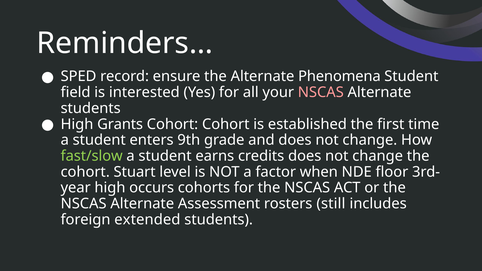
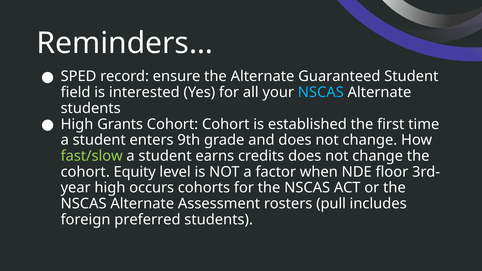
Phenomena: Phenomena -> Guaranteed
NSCAS at (321, 92) colour: pink -> light blue
Stuart: Stuart -> Equity
still: still -> pull
extended: extended -> preferred
